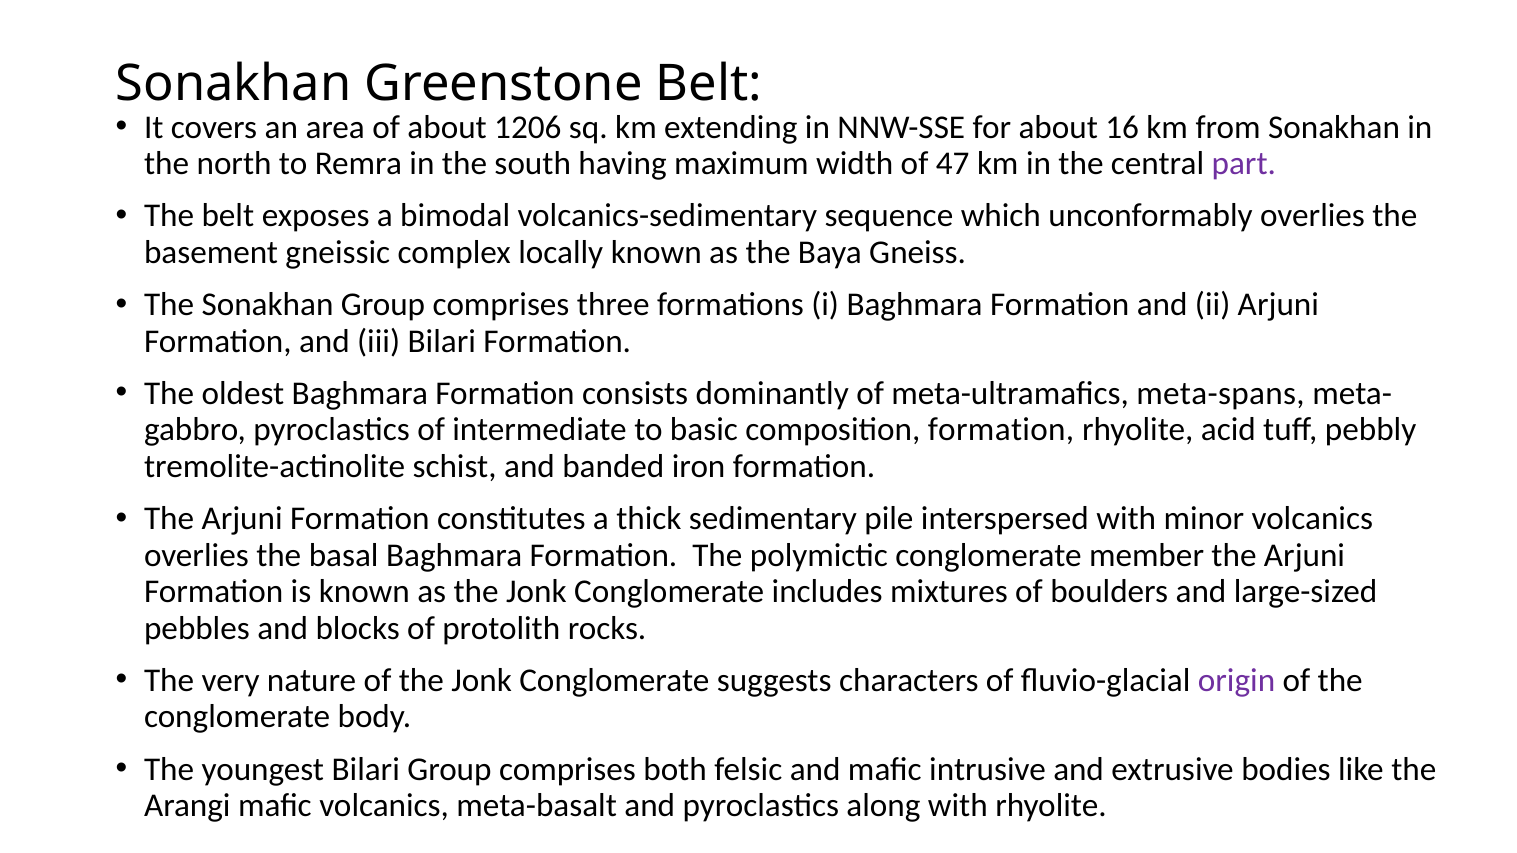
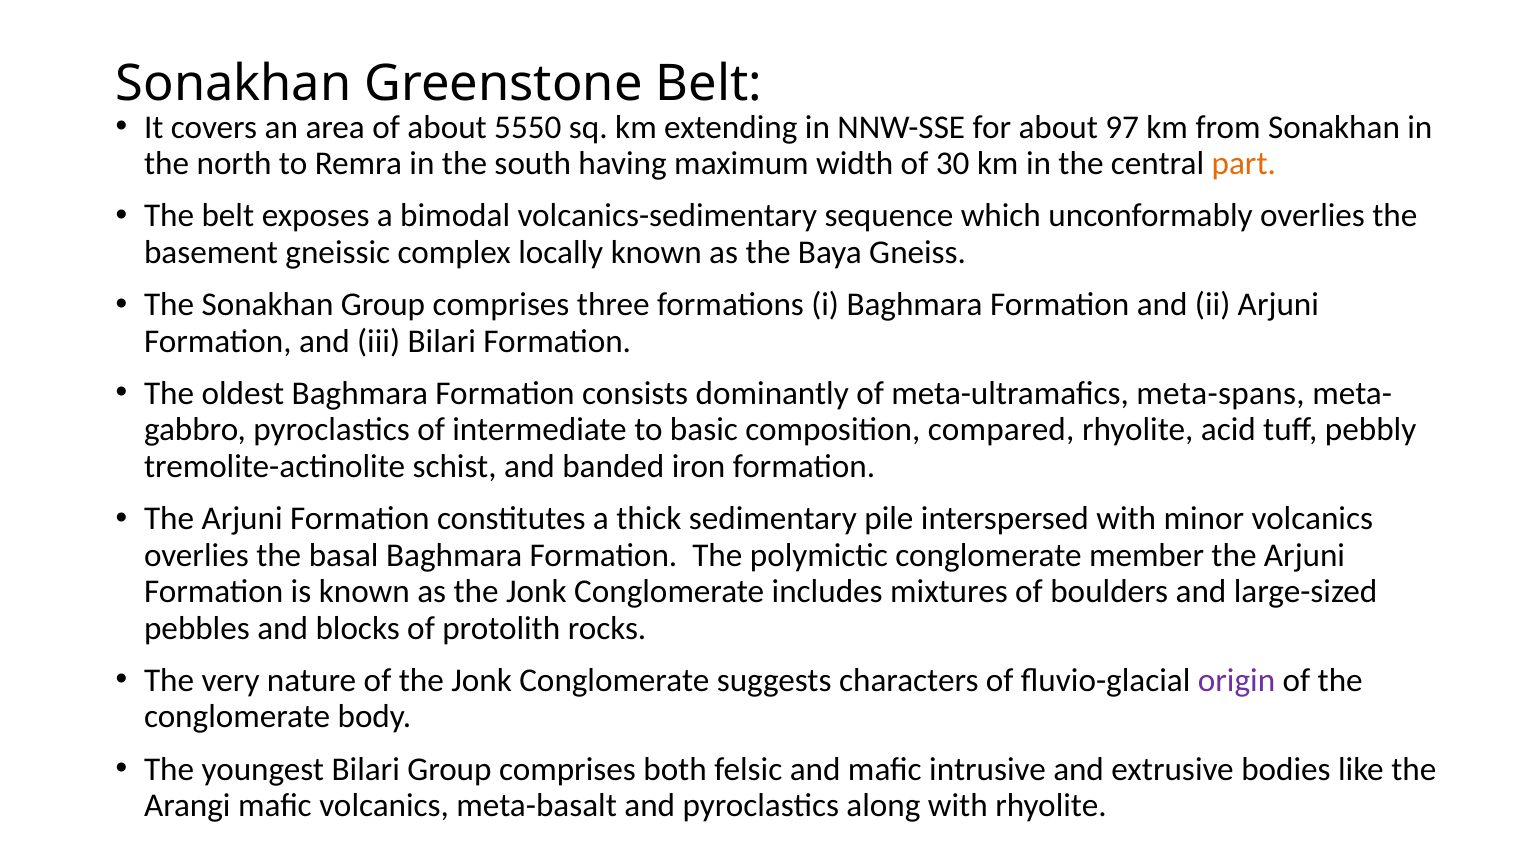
1206: 1206 -> 5550
16: 16 -> 97
47: 47 -> 30
part colour: purple -> orange
composition formation: formation -> compared
